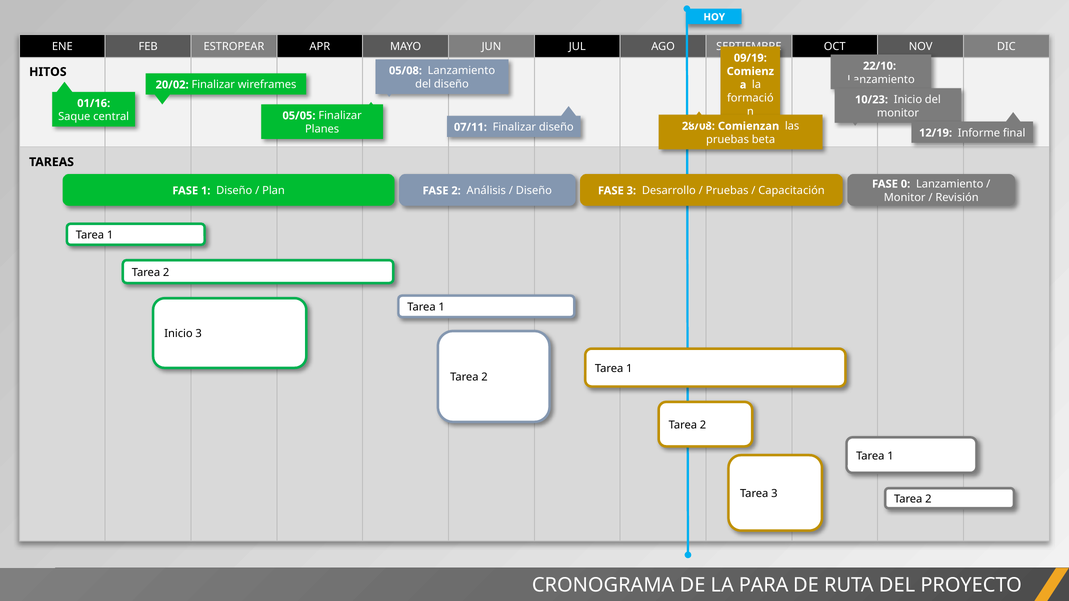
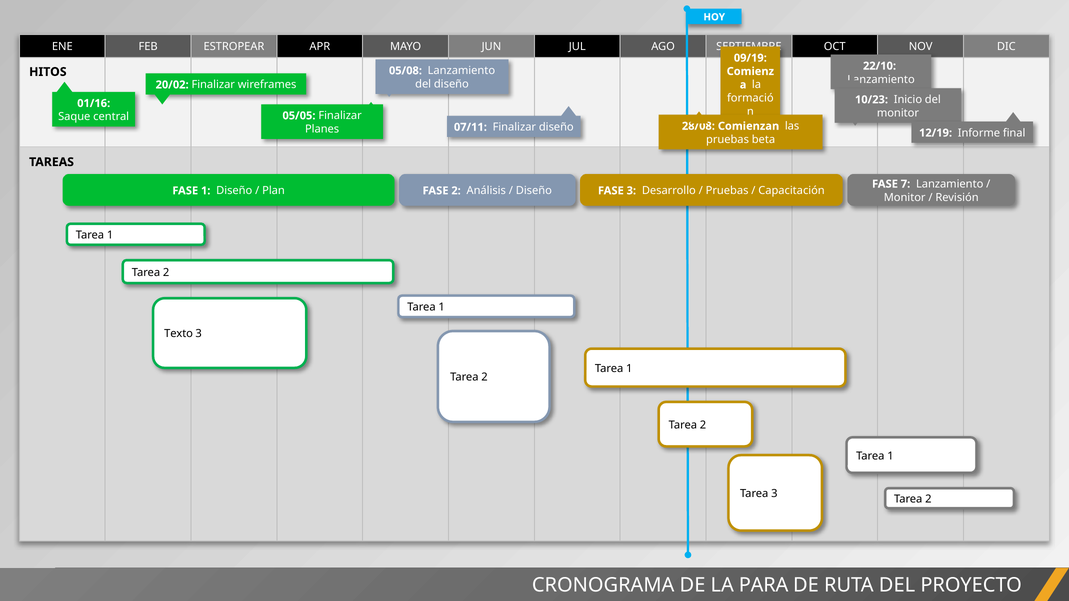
0: 0 -> 7
Inicio at (179, 334): Inicio -> Texto
